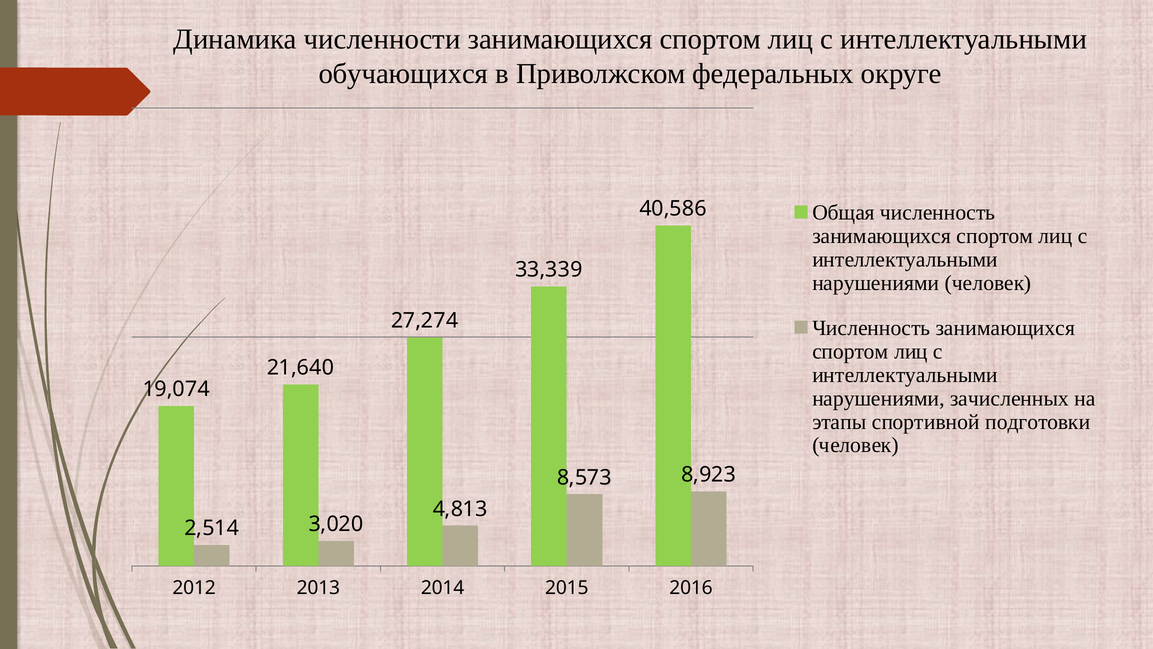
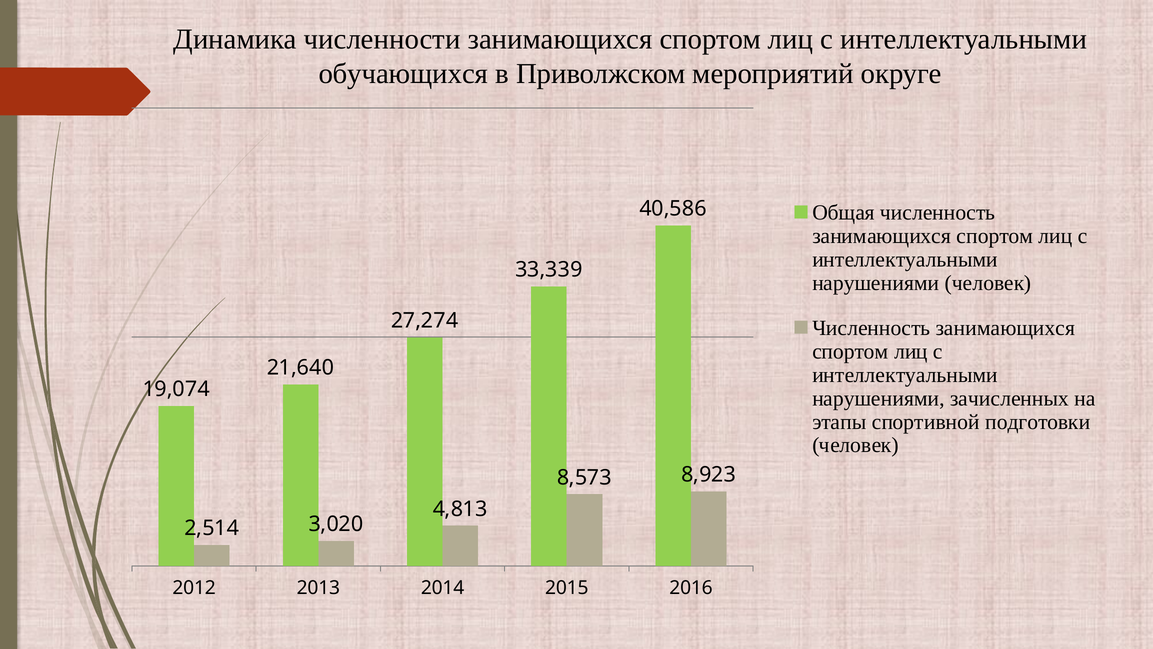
федеральных: федеральных -> мероприятий
